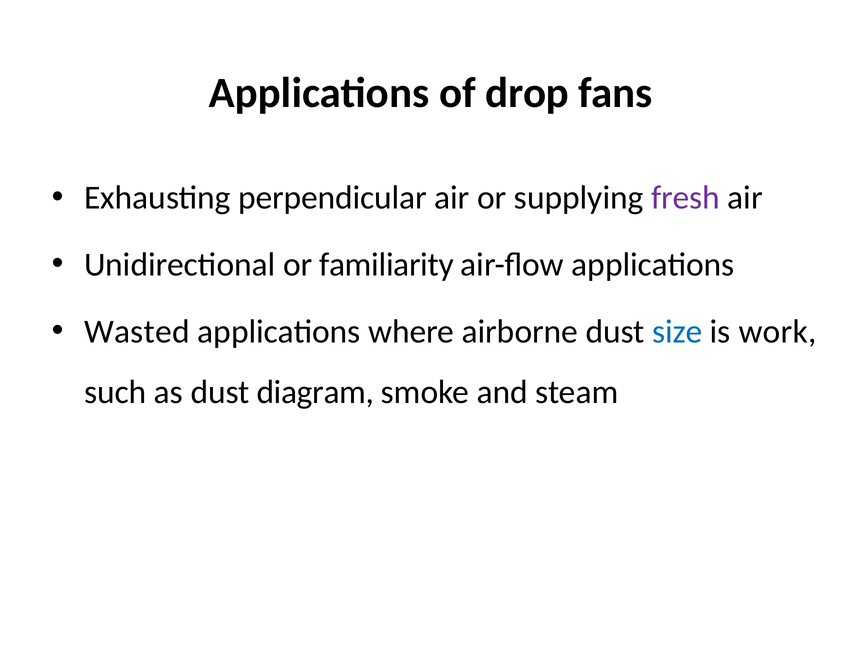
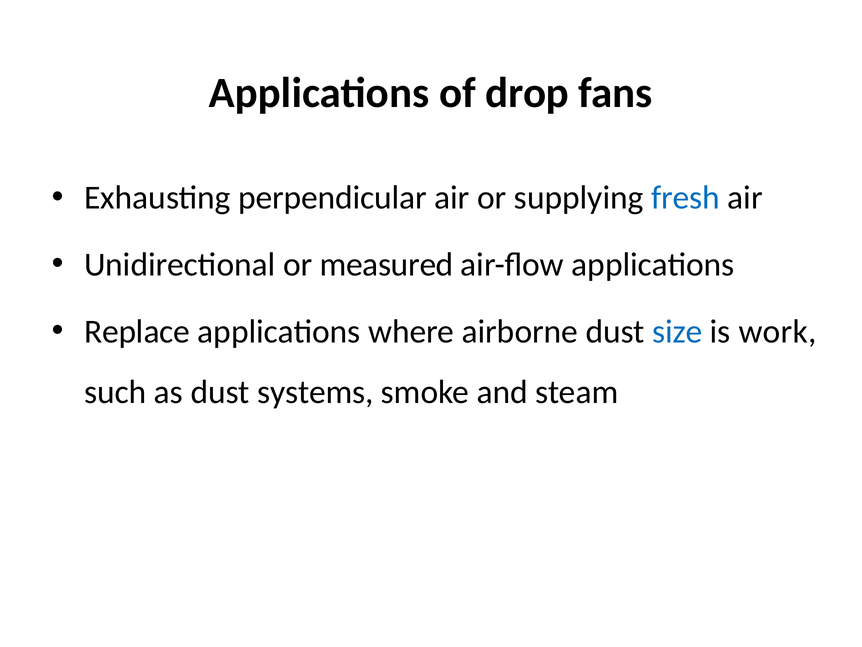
fresh colour: purple -> blue
familiarity: familiarity -> measured
Wasted: Wasted -> Replace
diagram: diagram -> systems
